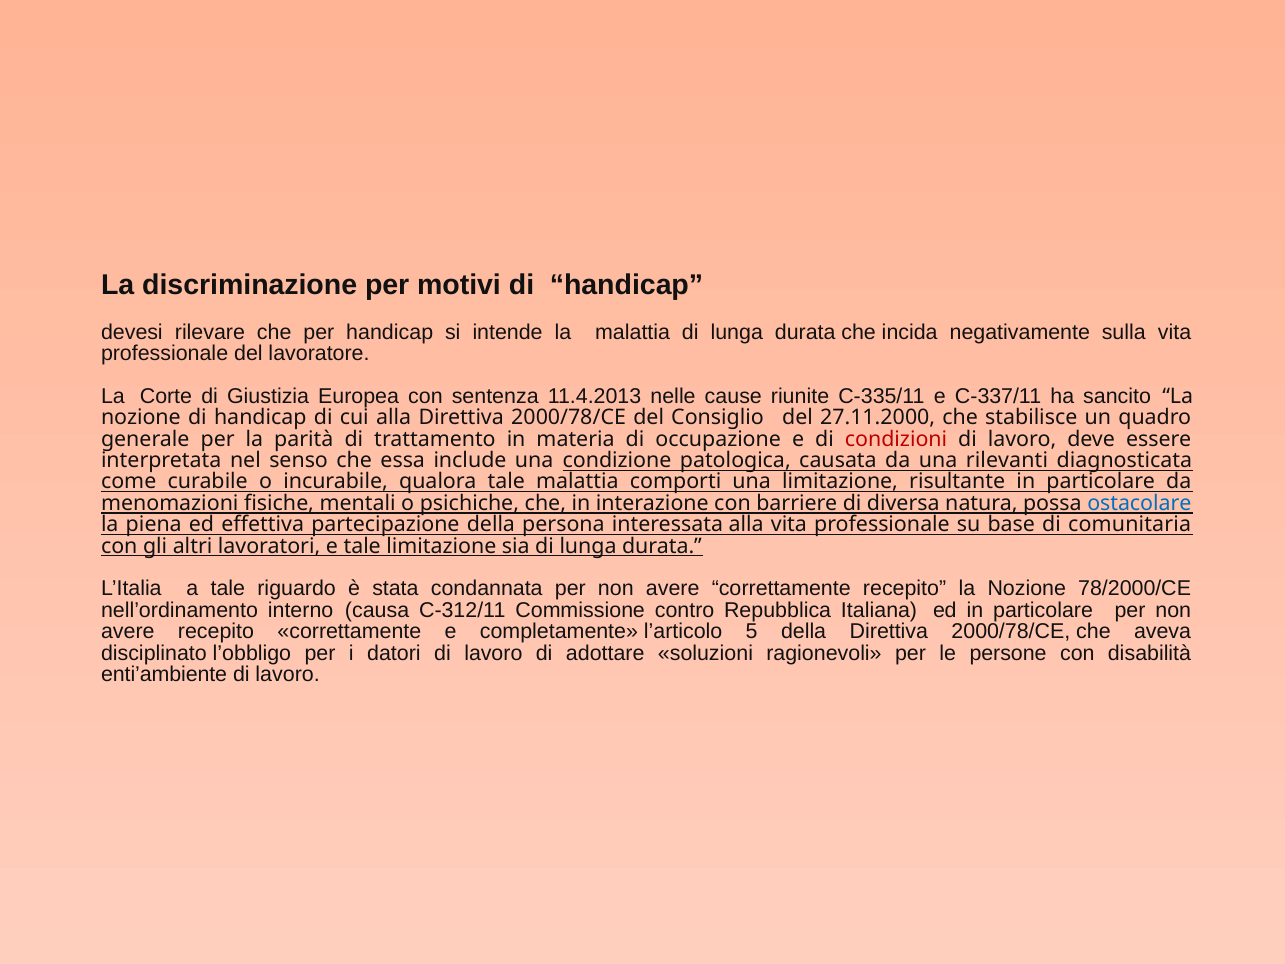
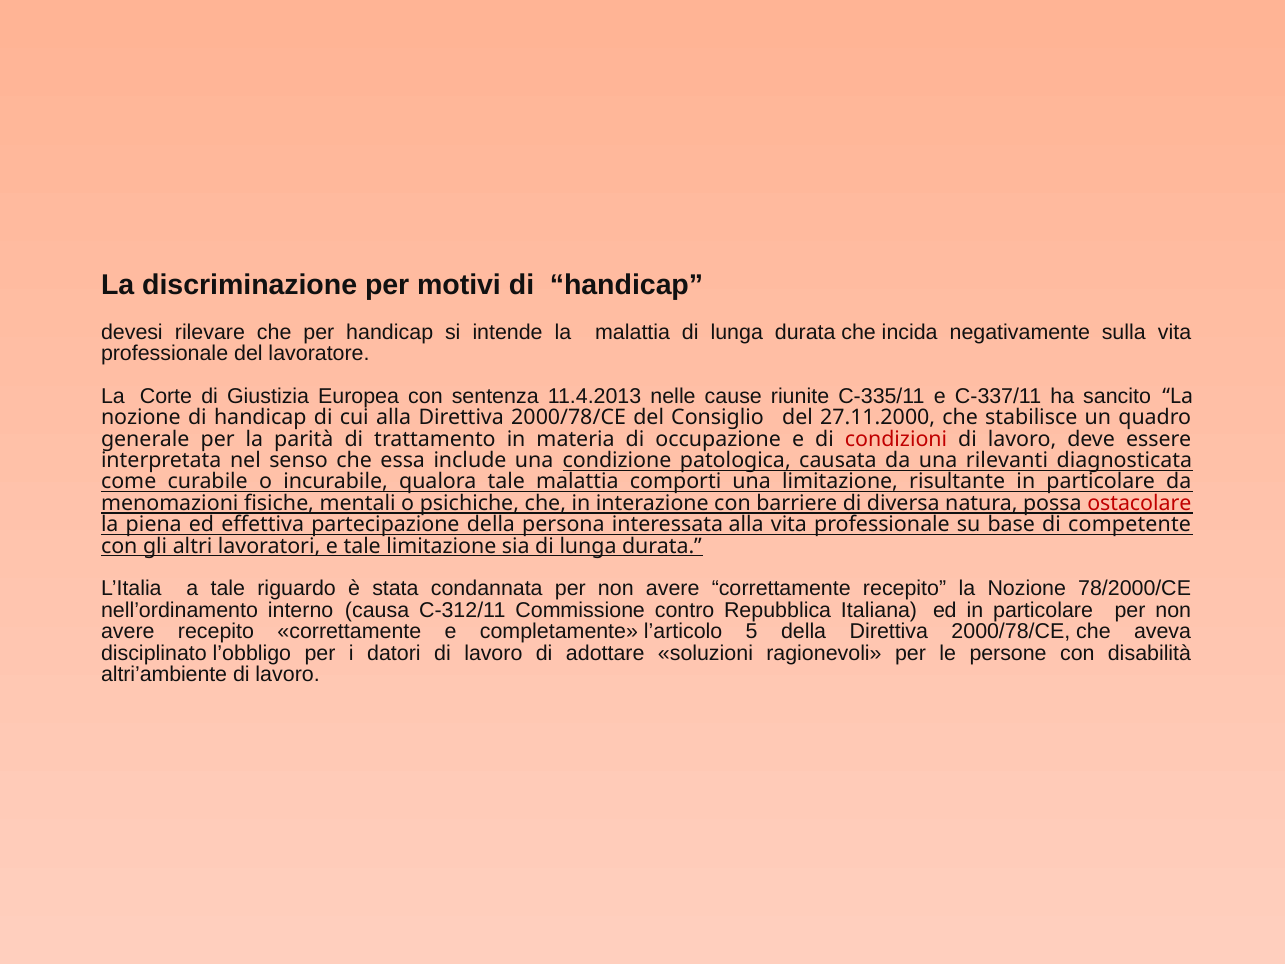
ostacolare colour: blue -> red
comunitaria: comunitaria -> competente
enti’ambiente: enti’ambiente -> altri’ambiente
